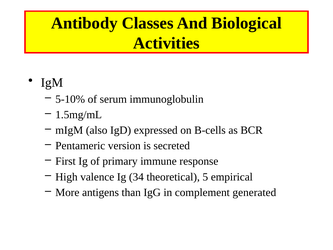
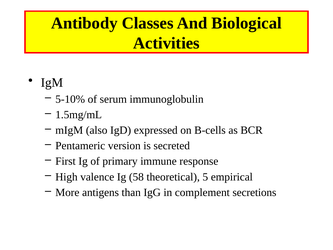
34: 34 -> 58
generated: generated -> secretions
